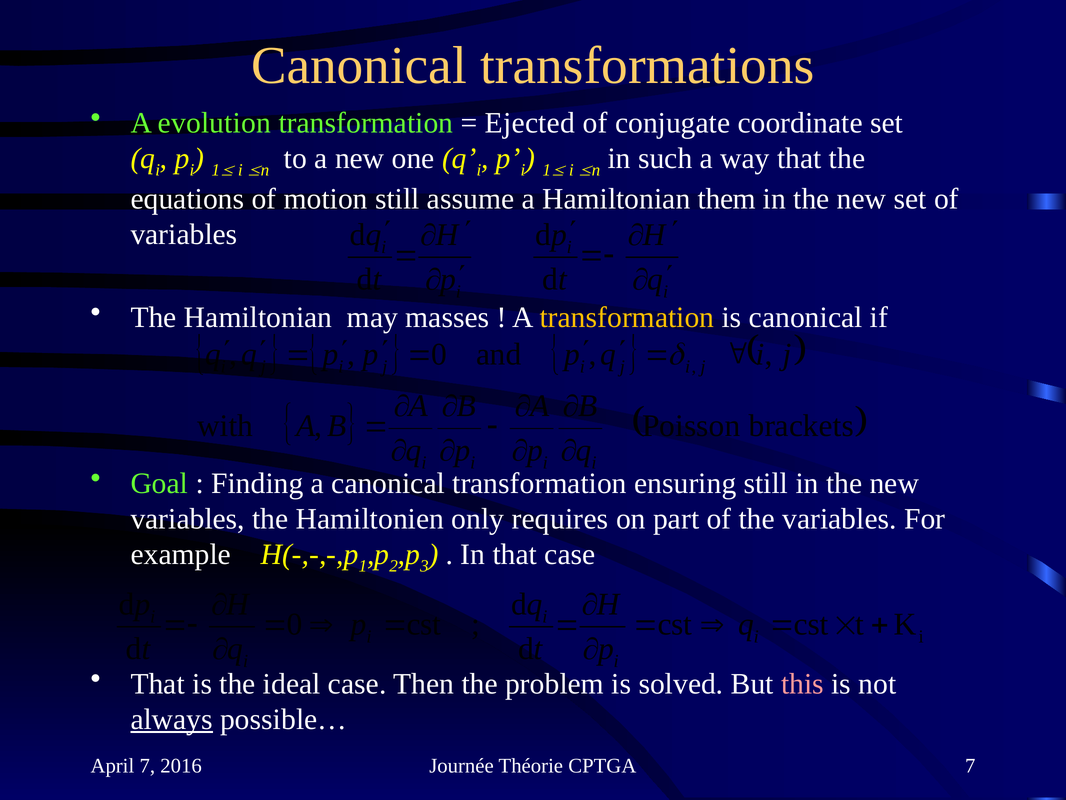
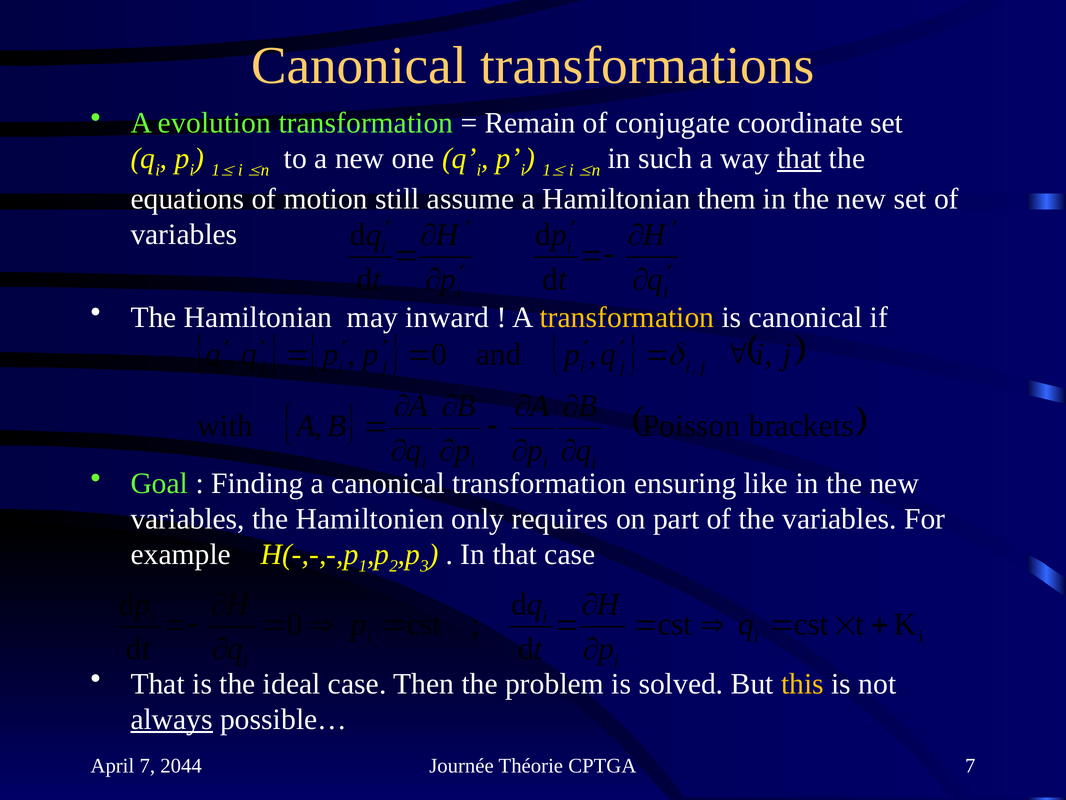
Ejected: Ejected -> Remain
that at (799, 158) underline: none -> present
masses: masses -> inward
ensuring still: still -> like
this colour: pink -> yellow
2016: 2016 -> 2044
